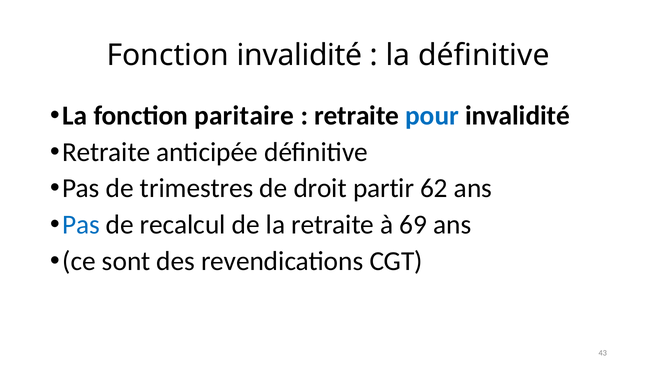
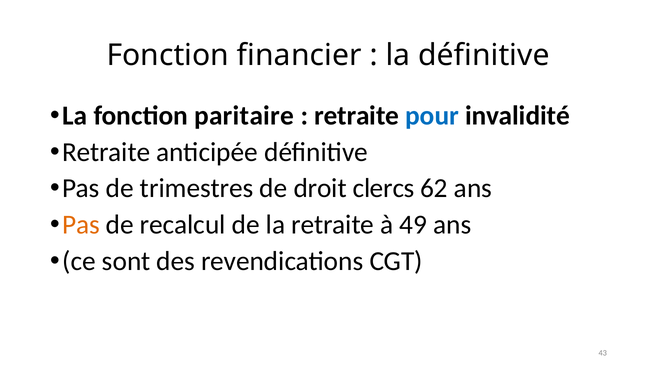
Fonction invalidité: invalidité -> financier
partir: partir -> clercs
Pas at (81, 225) colour: blue -> orange
69: 69 -> 49
